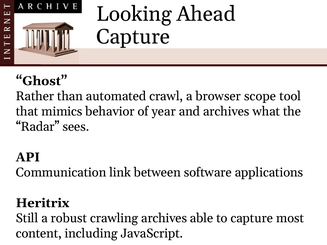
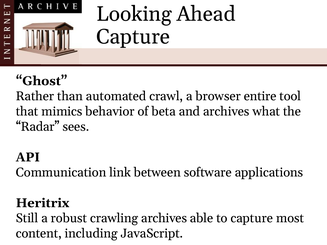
scope: scope -> entire
year: year -> beta
